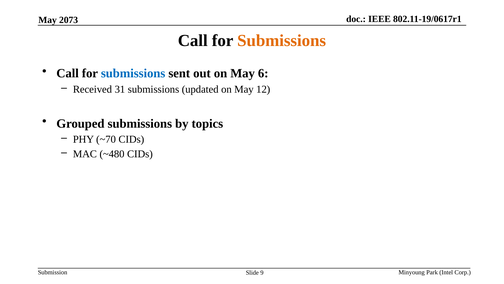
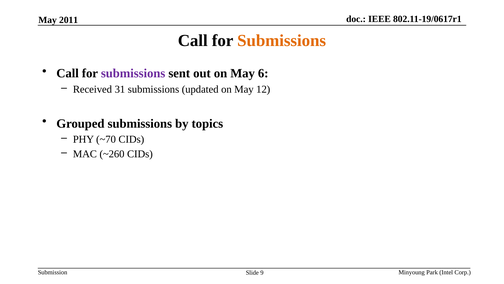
2073: 2073 -> 2011
submissions at (133, 73) colour: blue -> purple
~480: ~480 -> ~260
